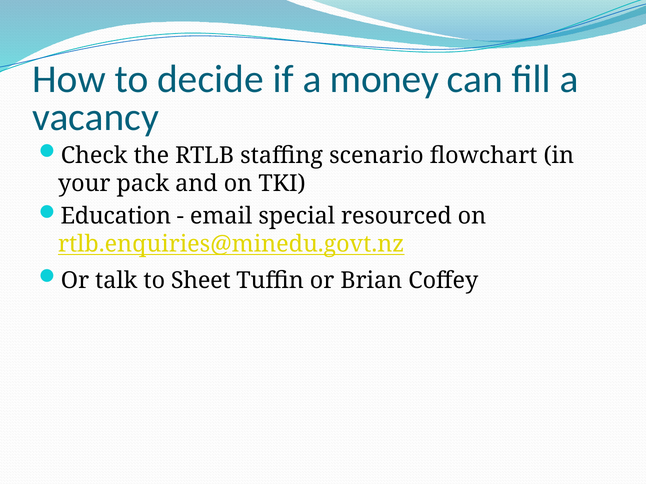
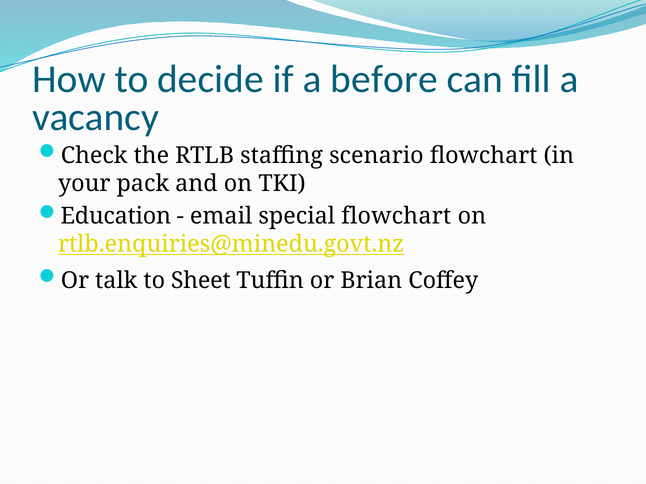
money: money -> before
special resourced: resourced -> flowchart
